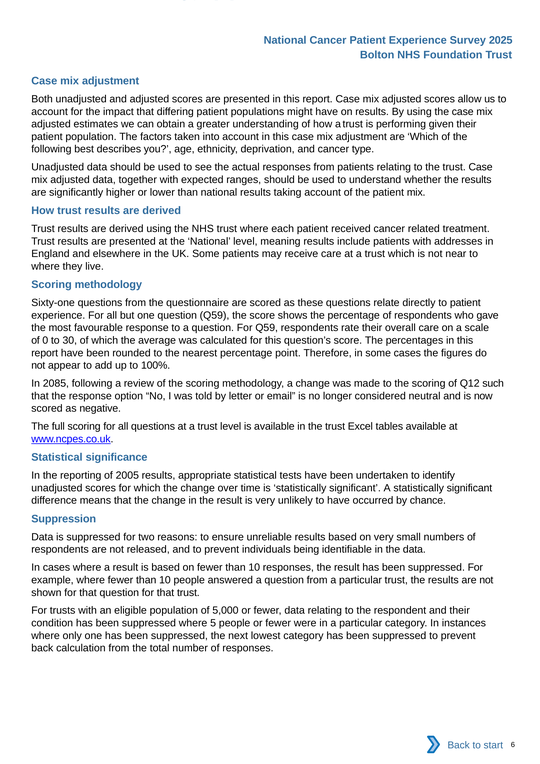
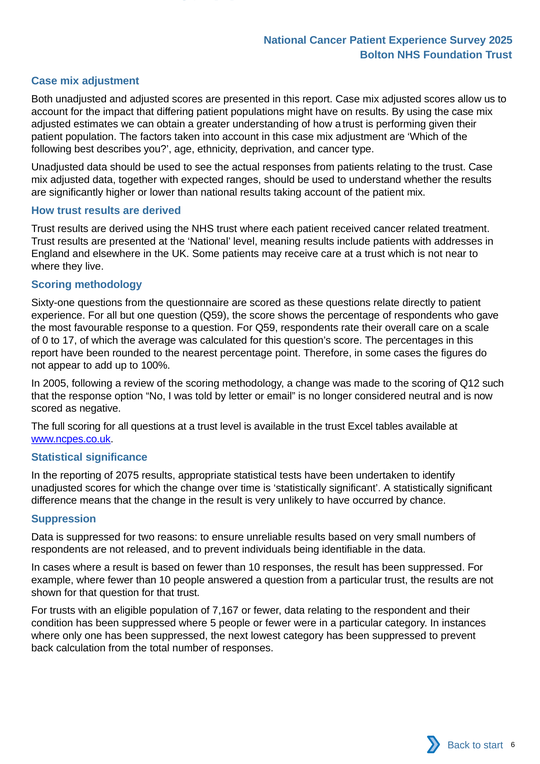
30: 30 -> 17
2085: 2085 -> 2005
2005: 2005 -> 2075
5,000: 5,000 -> 7,167
